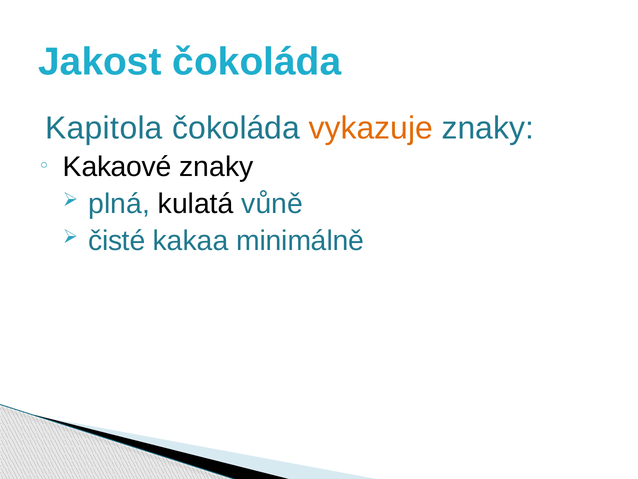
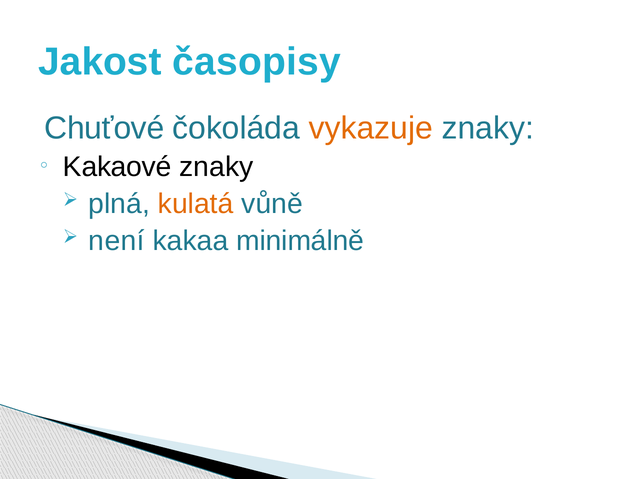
Jakost čokoláda: čokoláda -> časopisy
Kapitola: Kapitola -> Chuťové
kulatá colour: black -> orange
čisté: čisté -> není
